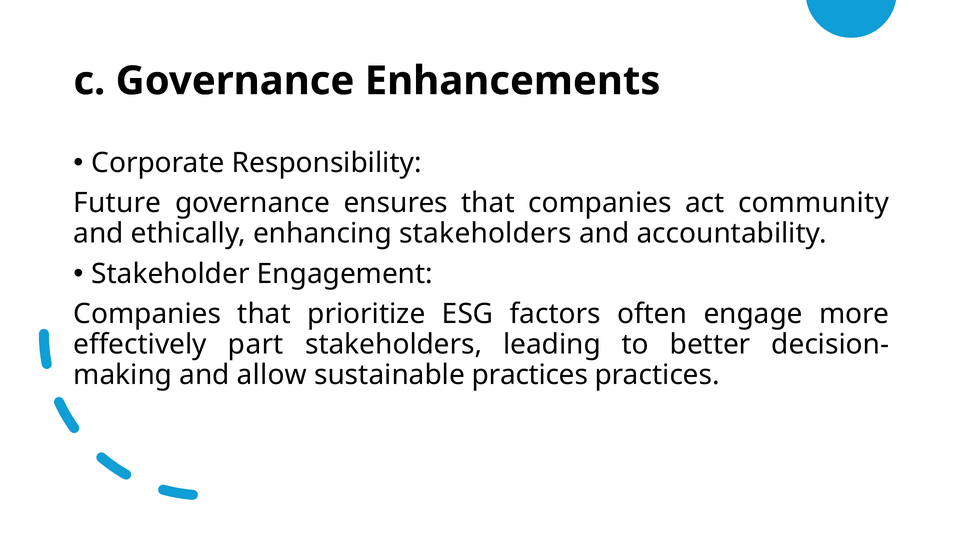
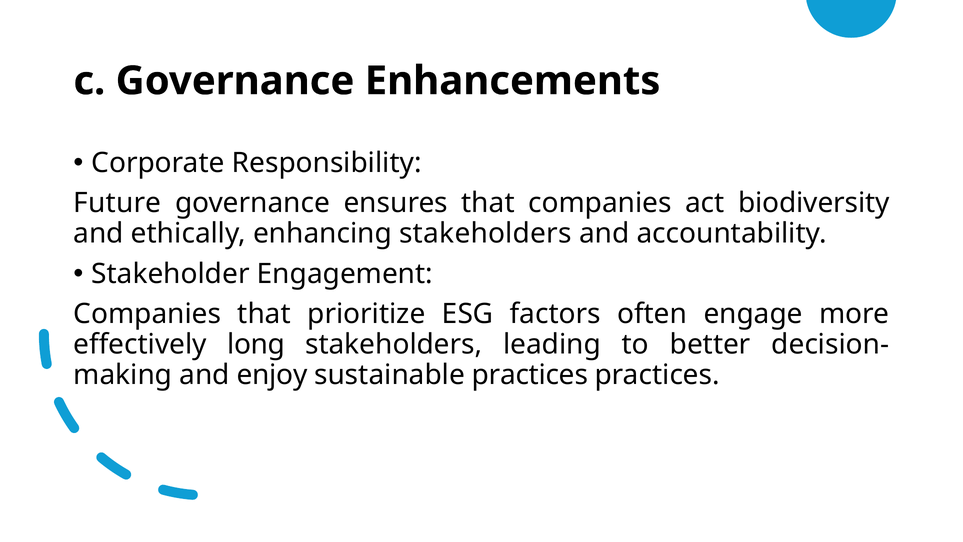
community: community -> biodiversity
part: part -> long
allow: allow -> enjoy
